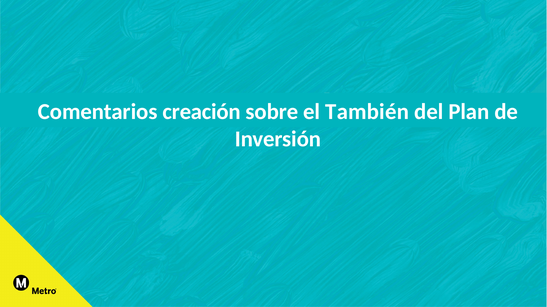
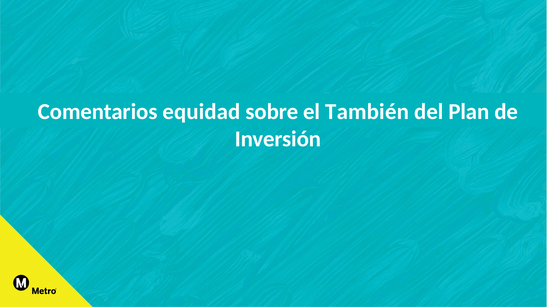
creación: creación -> equidad
